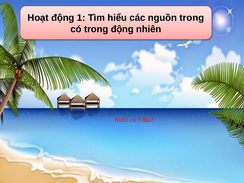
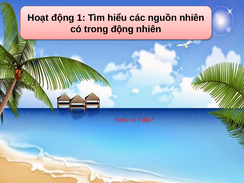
nguồn trong: trong -> nhiên
